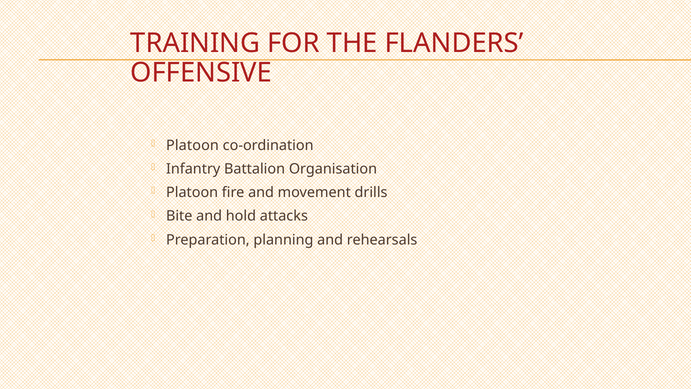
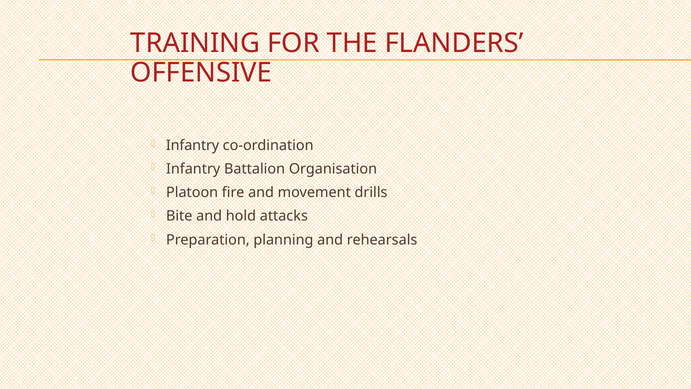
Platoon at (192, 145): Platoon -> Infantry
